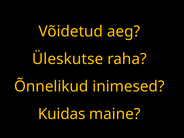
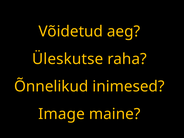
Kuidas: Kuidas -> Image
